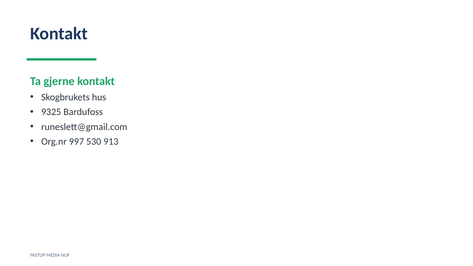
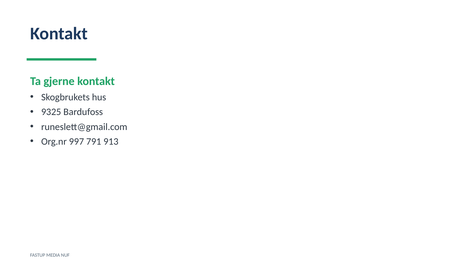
530: 530 -> 791
